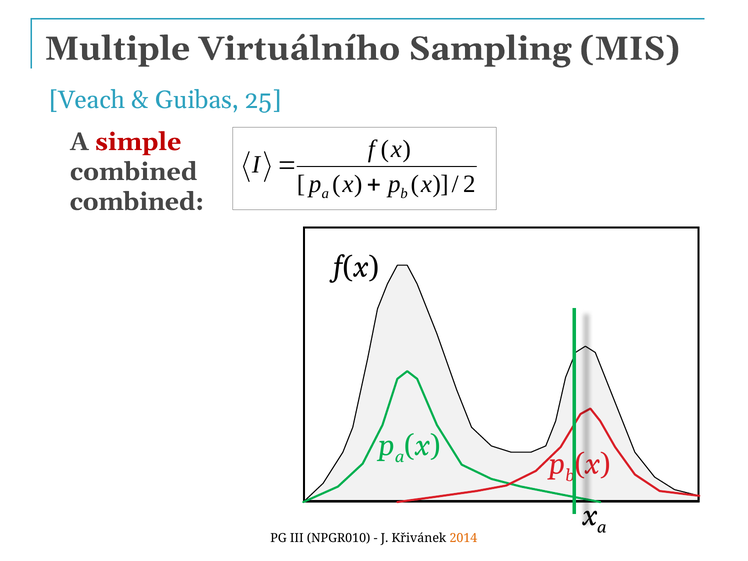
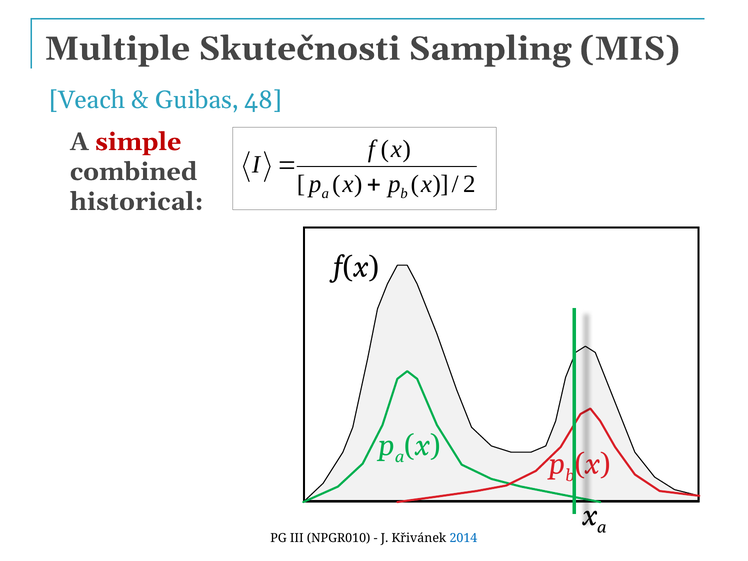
Virtuálního: Virtuálního -> Skutečnosti
25: 25 -> 48
combined at (137, 202): combined -> historical
2014 colour: orange -> blue
